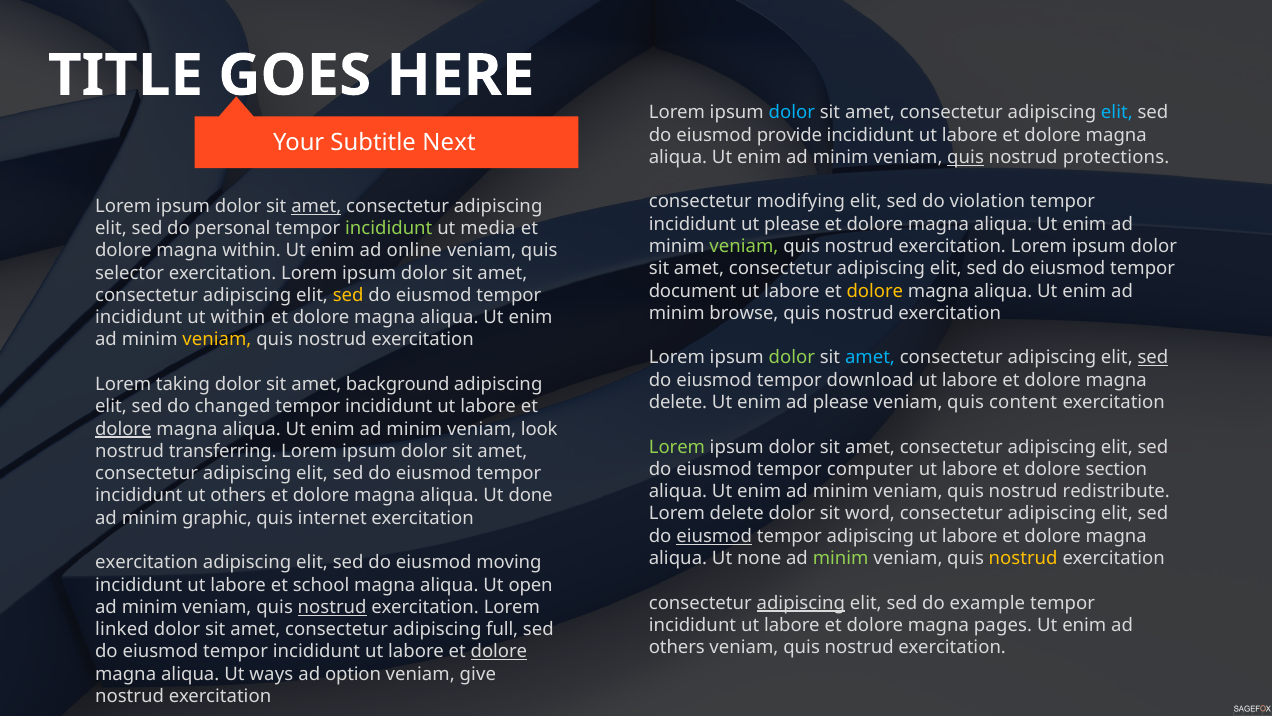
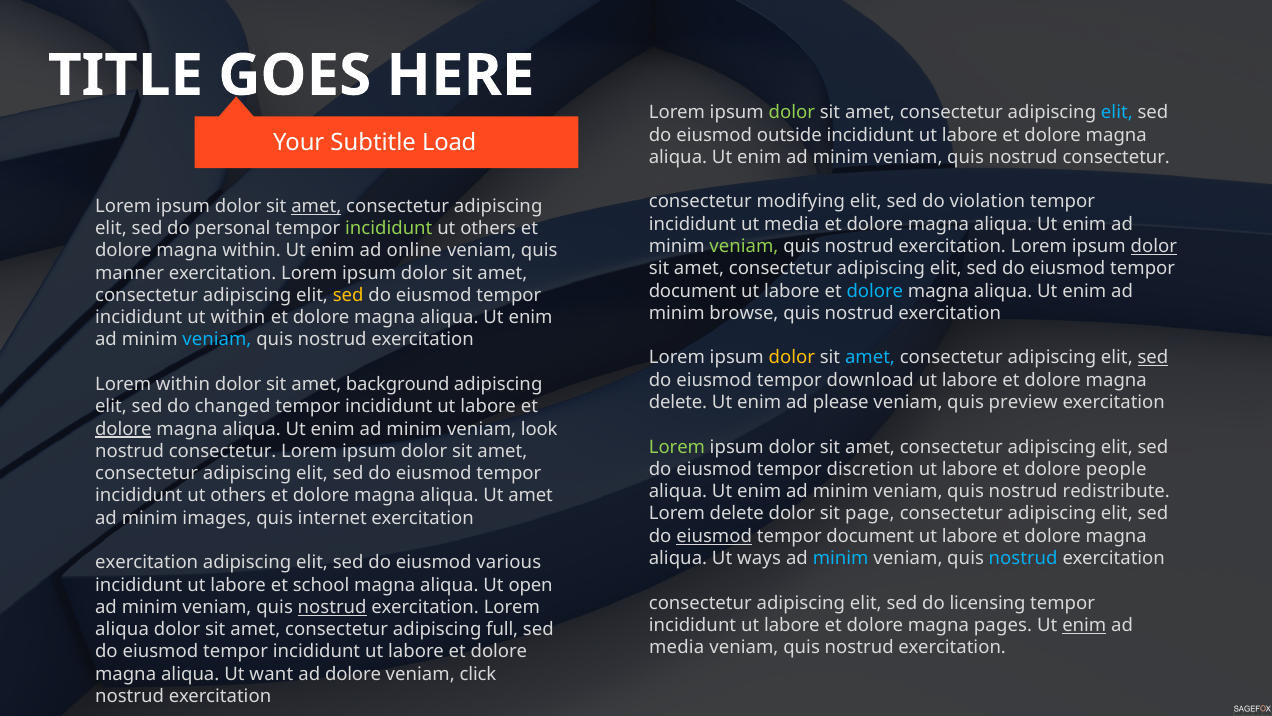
dolor at (792, 113) colour: light blue -> light green
provide: provide -> outside
Next: Next -> Load
quis at (966, 157) underline: present -> none
protections at (1116, 157): protections -> consectetur
ut please: please -> media
media at (488, 228): media -> others
dolor at (1154, 246) underline: none -> present
selector: selector -> manner
dolore at (875, 291) colour: yellow -> light blue
veniam at (217, 340) colour: yellow -> light blue
dolor at (792, 358) colour: light green -> yellow
Lorem taking: taking -> within
content: content -> preview
transferring at (223, 451): transferring -> consectetur
computer: computer -> discretion
section: section -> people
Ut done: done -> amet
word: word -> page
graphic: graphic -> images
adipiscing at (870, 536): adipiscing -> document
none: none -> ways
minim at (841, 558) colour: light green -> light blue
nostrud at (1023, 558) colour: yellow -> light blue
moving: moving -> various
adipiscing at (801, 603) underline: present -> none
example: example -> licensing
enim at (1084, 625) underline: none -> present
linked at (122, 629): linked -> aliqua
others at (677, 647): others -> media
dolore at (499, 651) underline: present -> none
ways: ways -> want
ad option: option -> dolore
give: give -> click
